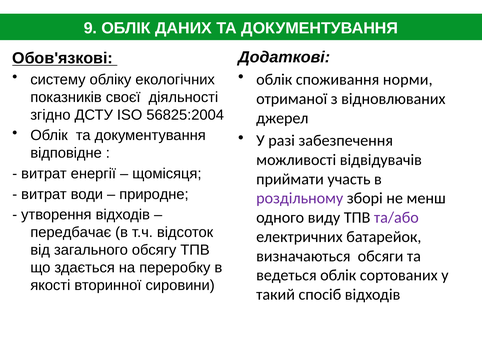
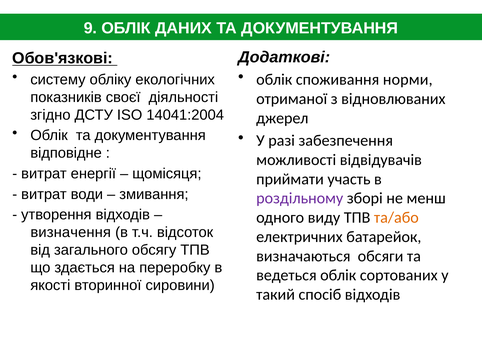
56825:2004: 56825:2004 -> 14041:2004
природне: природне -> змивання
та/або colour: purple -> orange
передбачає: передбачає -> визначення
